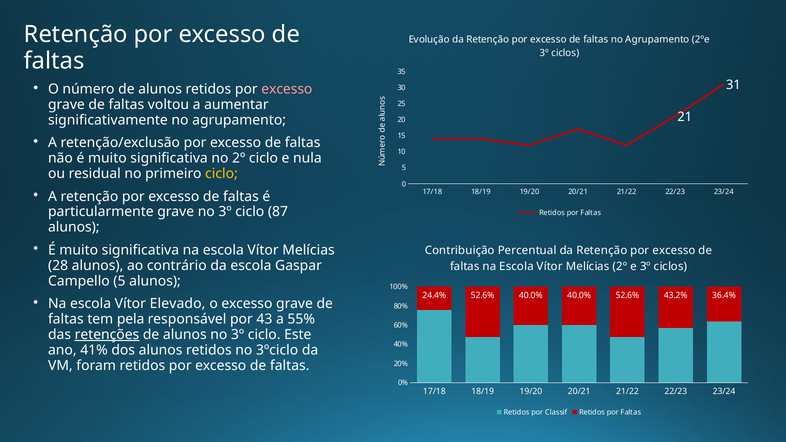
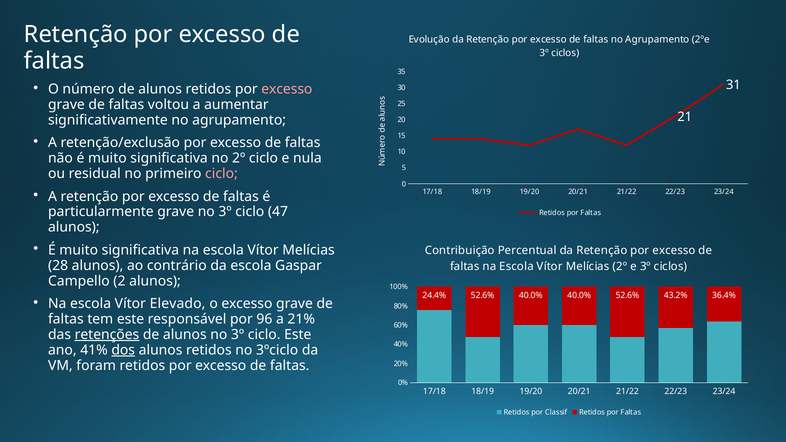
ciclo at (221, 174) colour: yellow -> pink
87: 87 -> 47
Campello 5: 5 -> 2
tem pela: pela -> este
43: 43 -> 96
55%: 55% -> 21%
dos underline: none -> present
